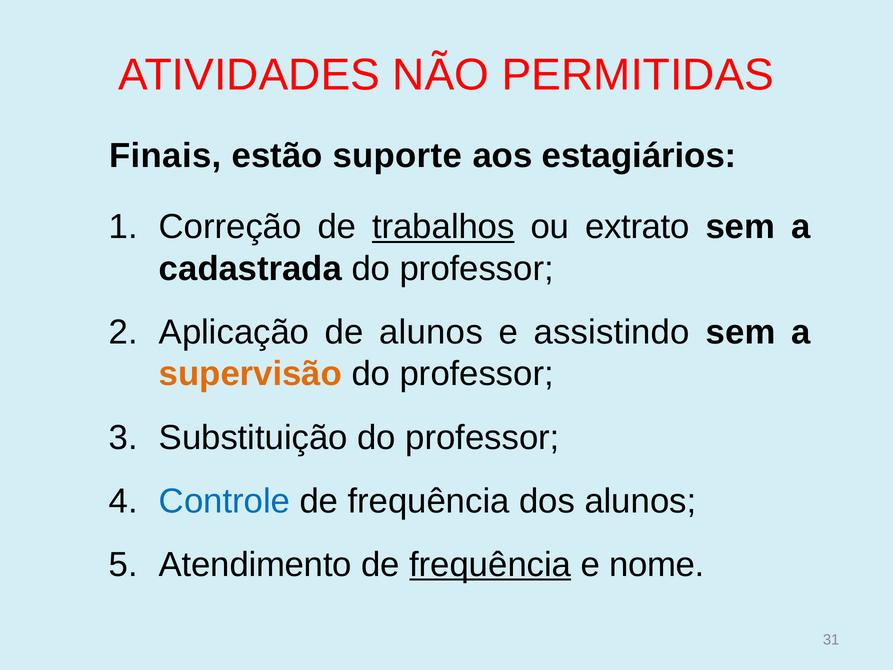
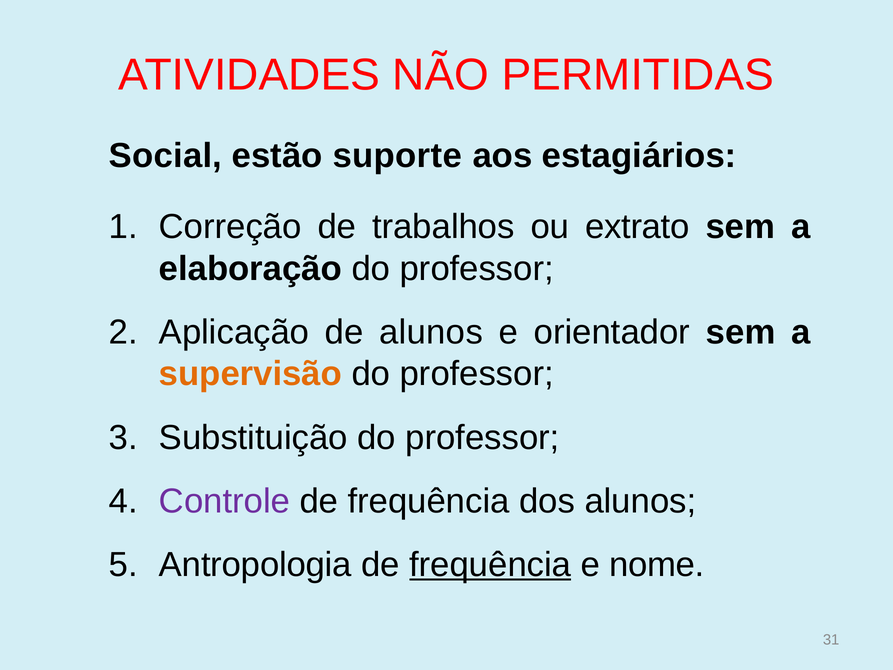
Finais: Finais -> Social
trabalhos underline: present -> none
cadastrada: cadastrada -> elaboração
assistindo: assistindo -> orientador
Controle colour: blue -> purple
Atendimento: Atendimento -> Antropologia
